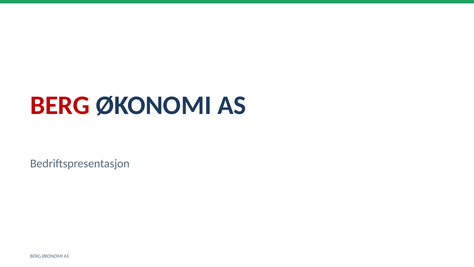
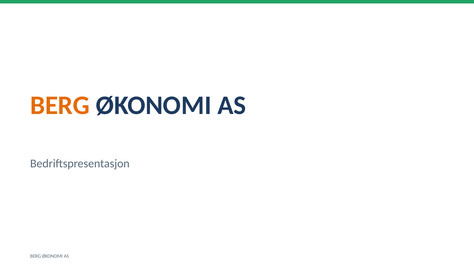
BERG at (60, 105) colour: red -> orange
